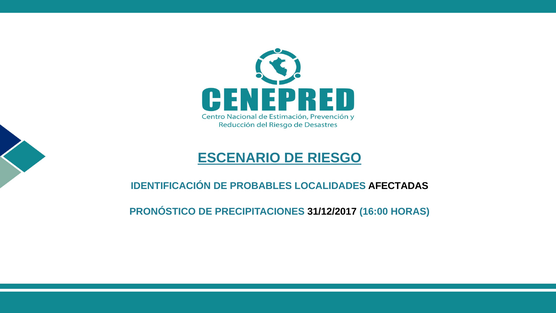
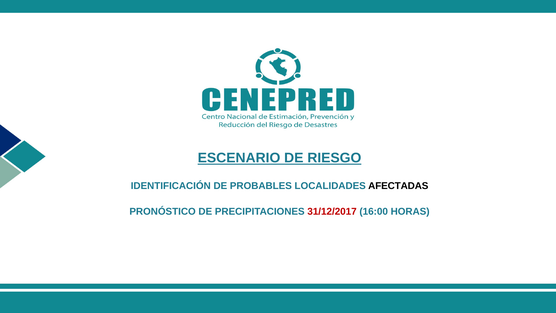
31/12/2017 colour: black -> red
